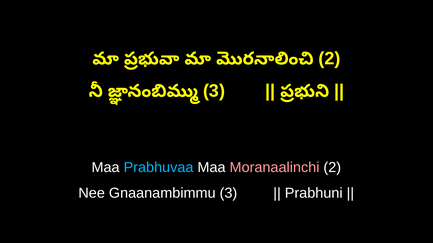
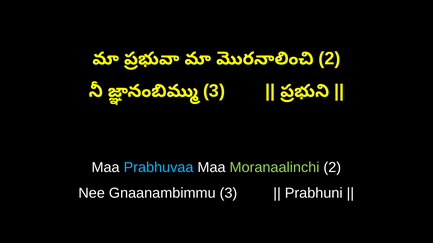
Moranaalinchi colour: pink -> light green
